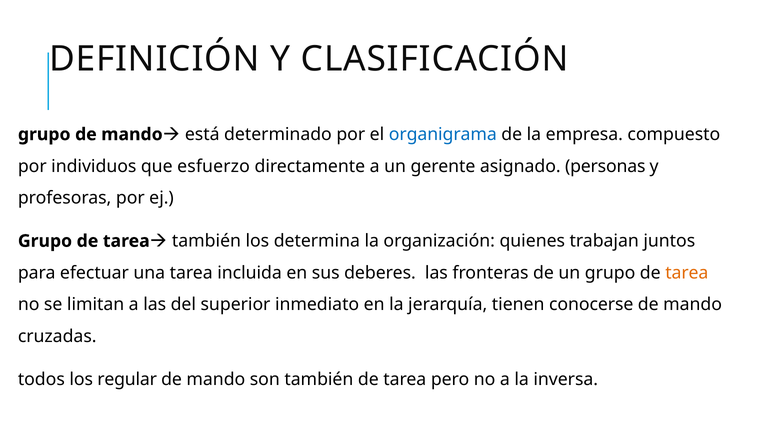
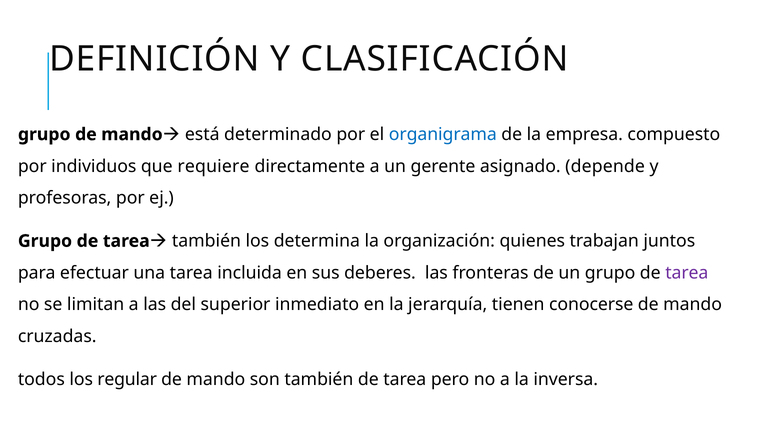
esfuerzo: esfuerzo -> requiere
personas: personas -> depende
tarea at (687, 273) colour: orange -> purple
